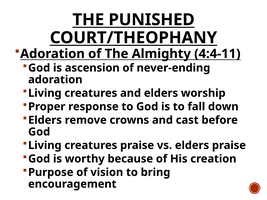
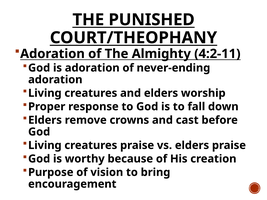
4:4-11: 4:4-11 -> 4:2-11
is ascension: ascension -> adoration
